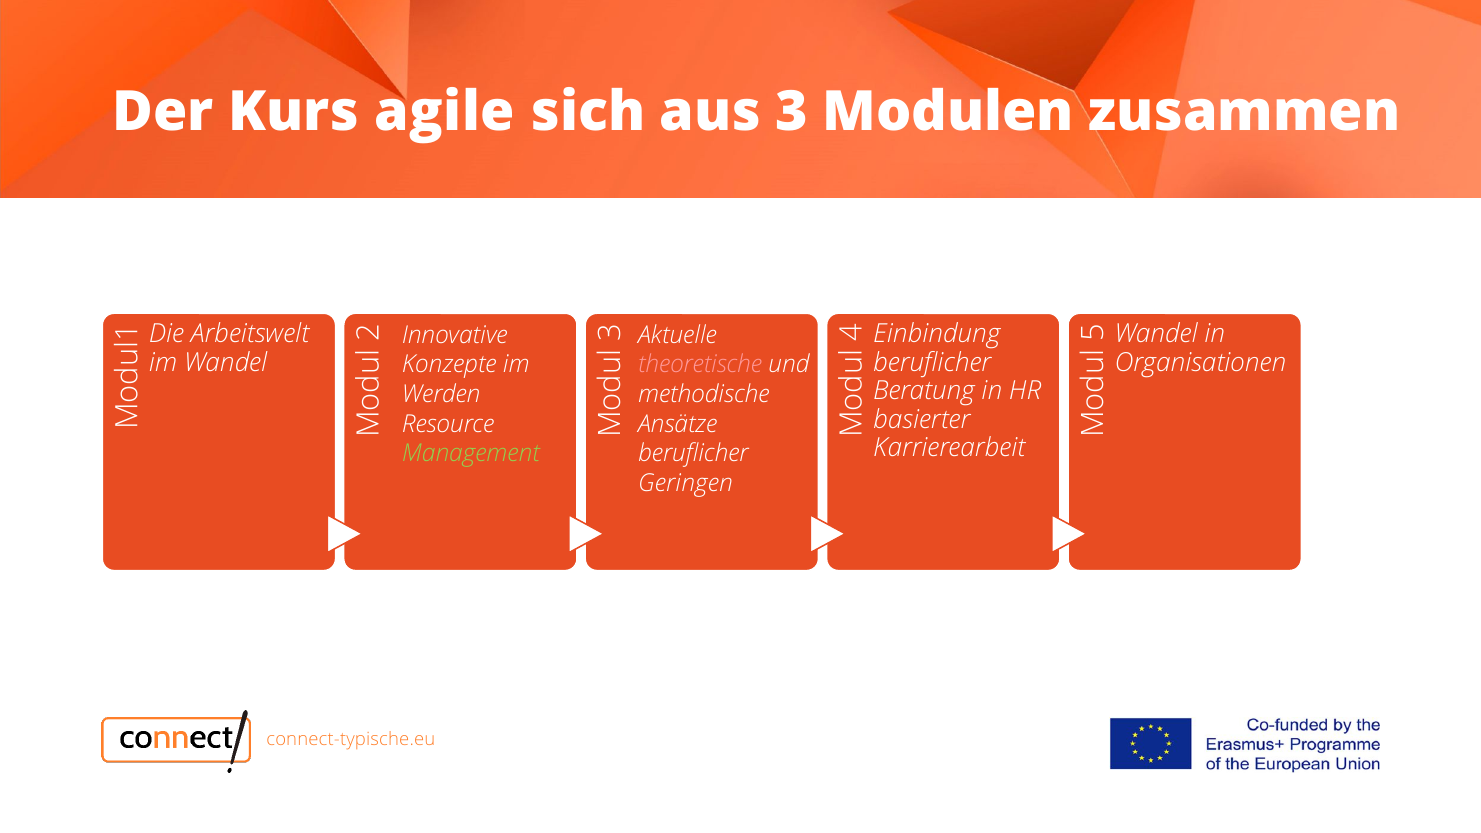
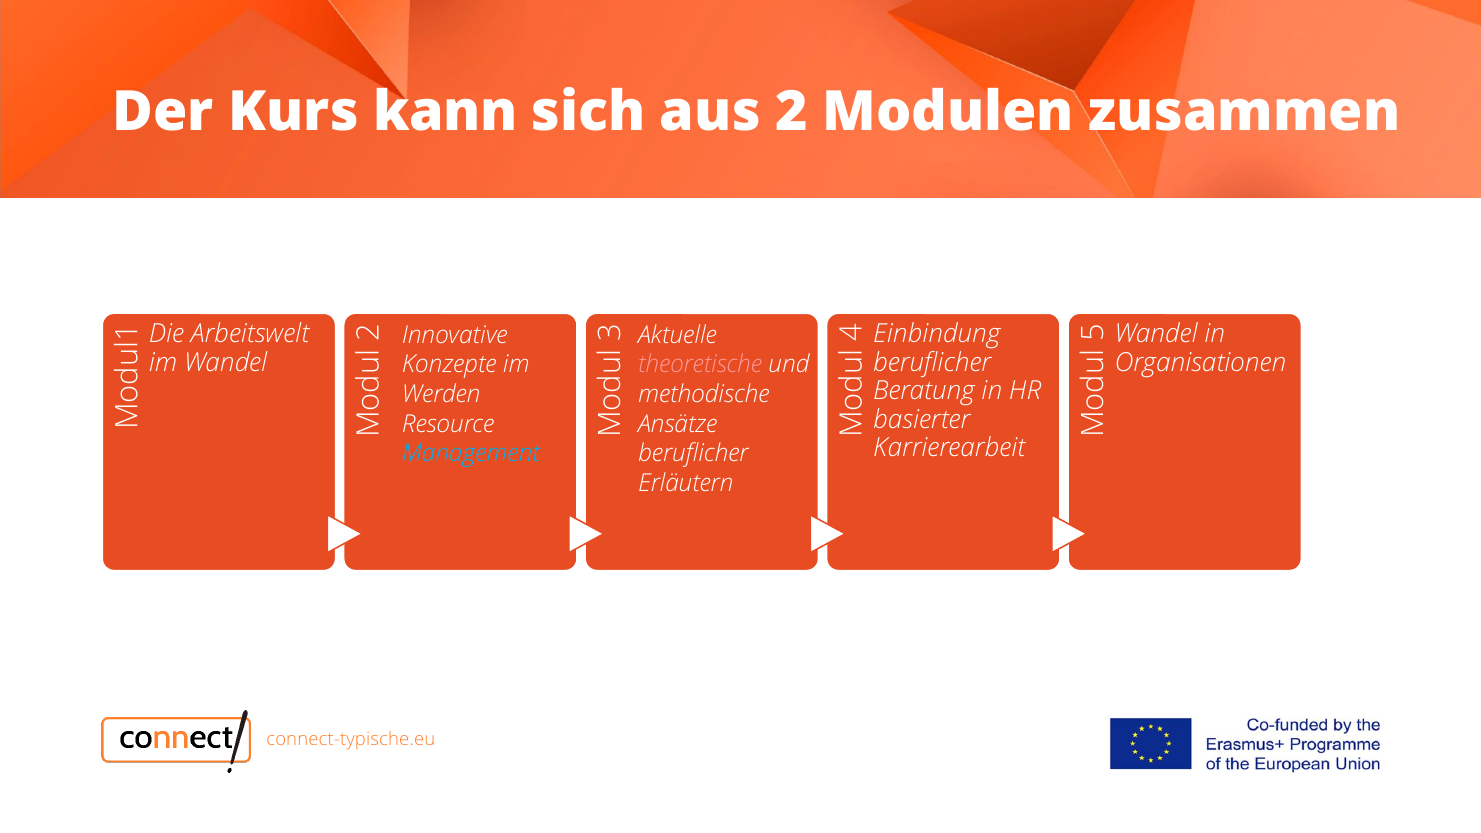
agile: agile -> kann
aus 3: 3 -> 2
Management colour: light green -> light blue
Geringen: Geringen -> Erläutern
